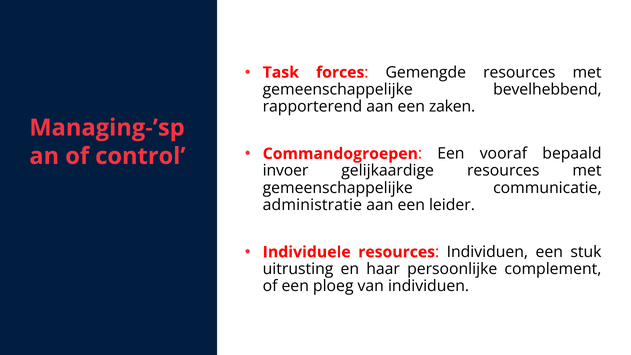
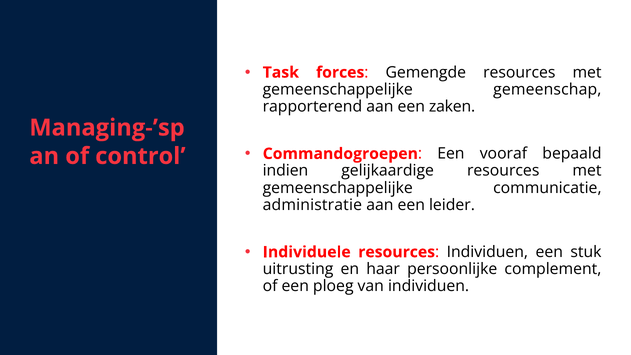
bevelhebbend: bevelhebbend -> gemeenschap
invoer: invoer -> indien
